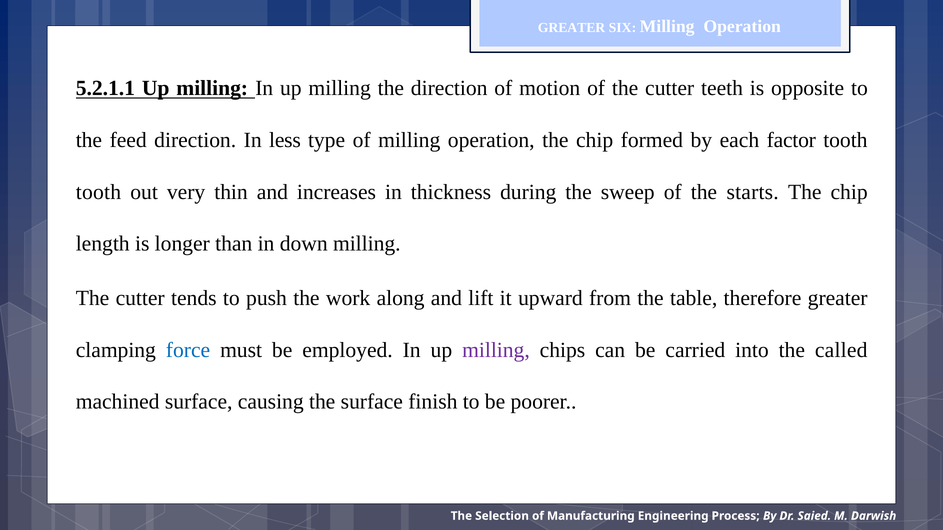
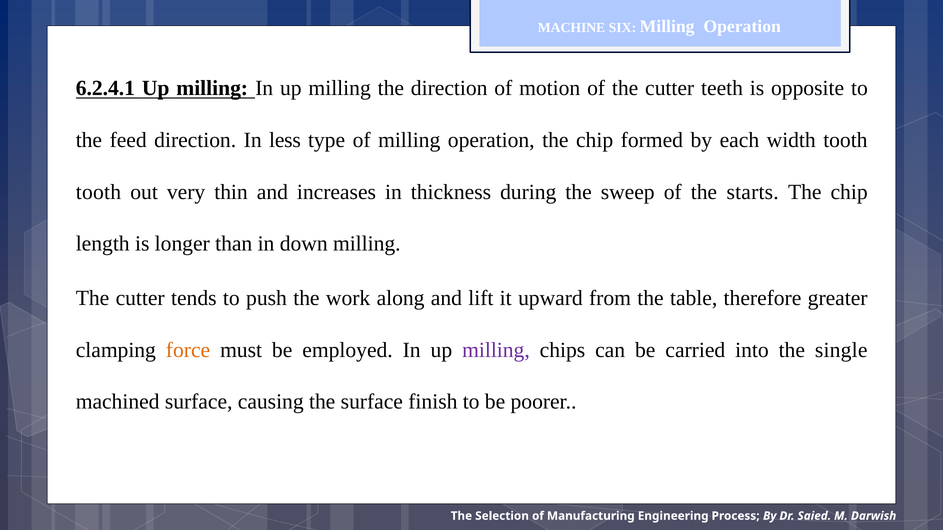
GREATER at (572, 28): GREATER -> MACHINE
5.2.1.1: 5.2.1.1 -> 6.2.4.1
factor: factor -> width
force colour: blue -> orange
called: called -> single
